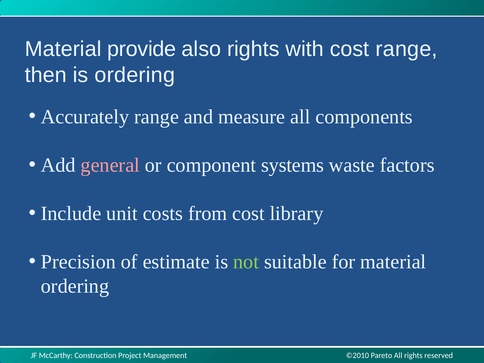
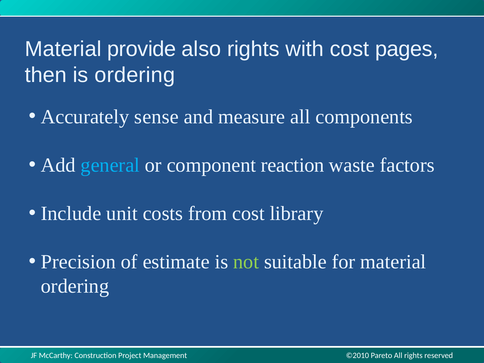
cost range: range -> pages
Accurately range: range -> sense
general colour: pink -> light blue
systems: systems -> reaction
